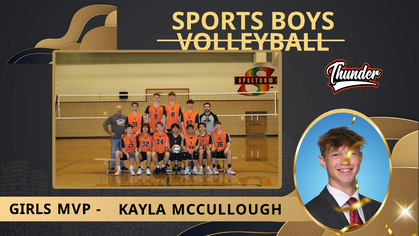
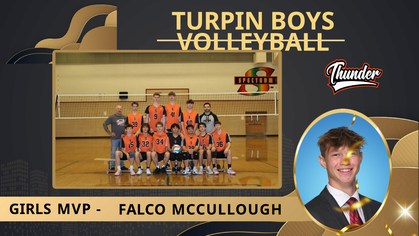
SPORTS: SPORTS -> TURPIN
KAYLA: KAYLA -> FALCO
